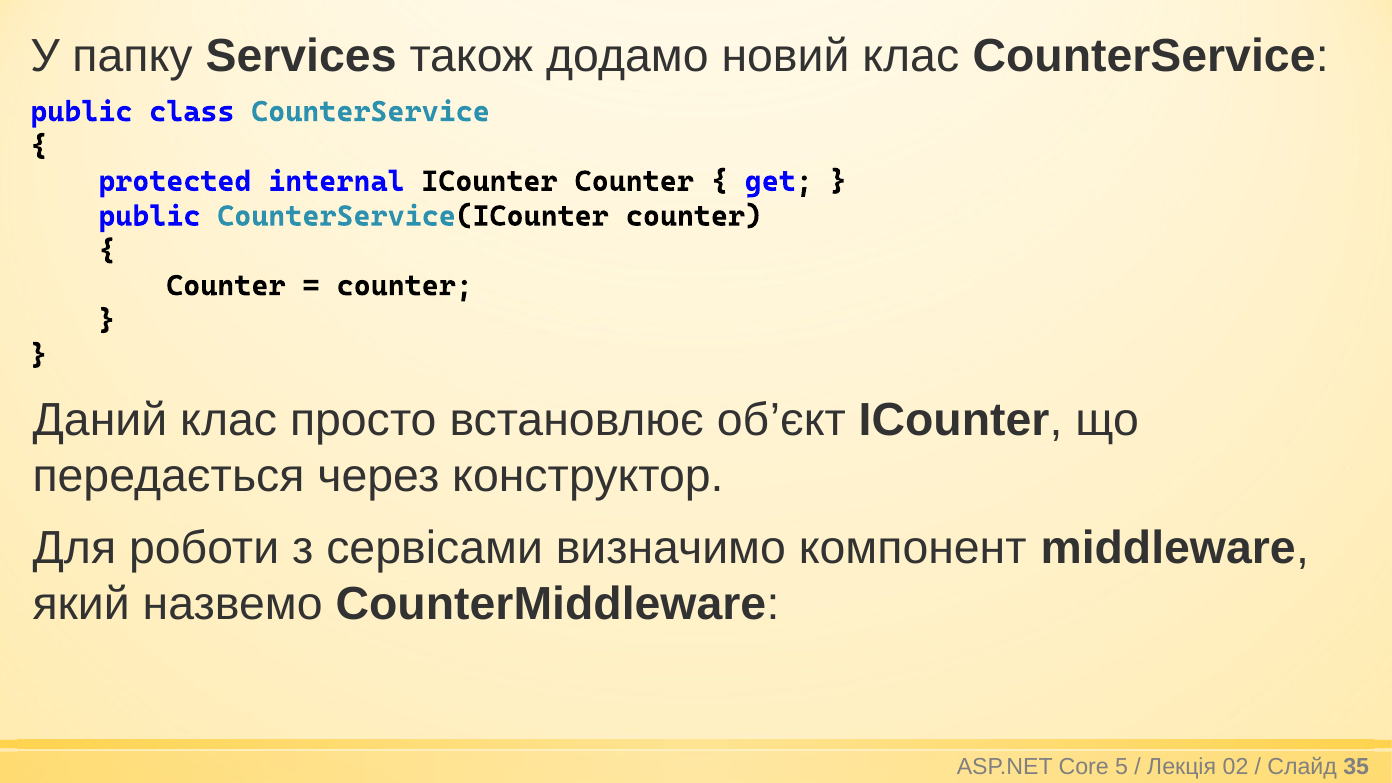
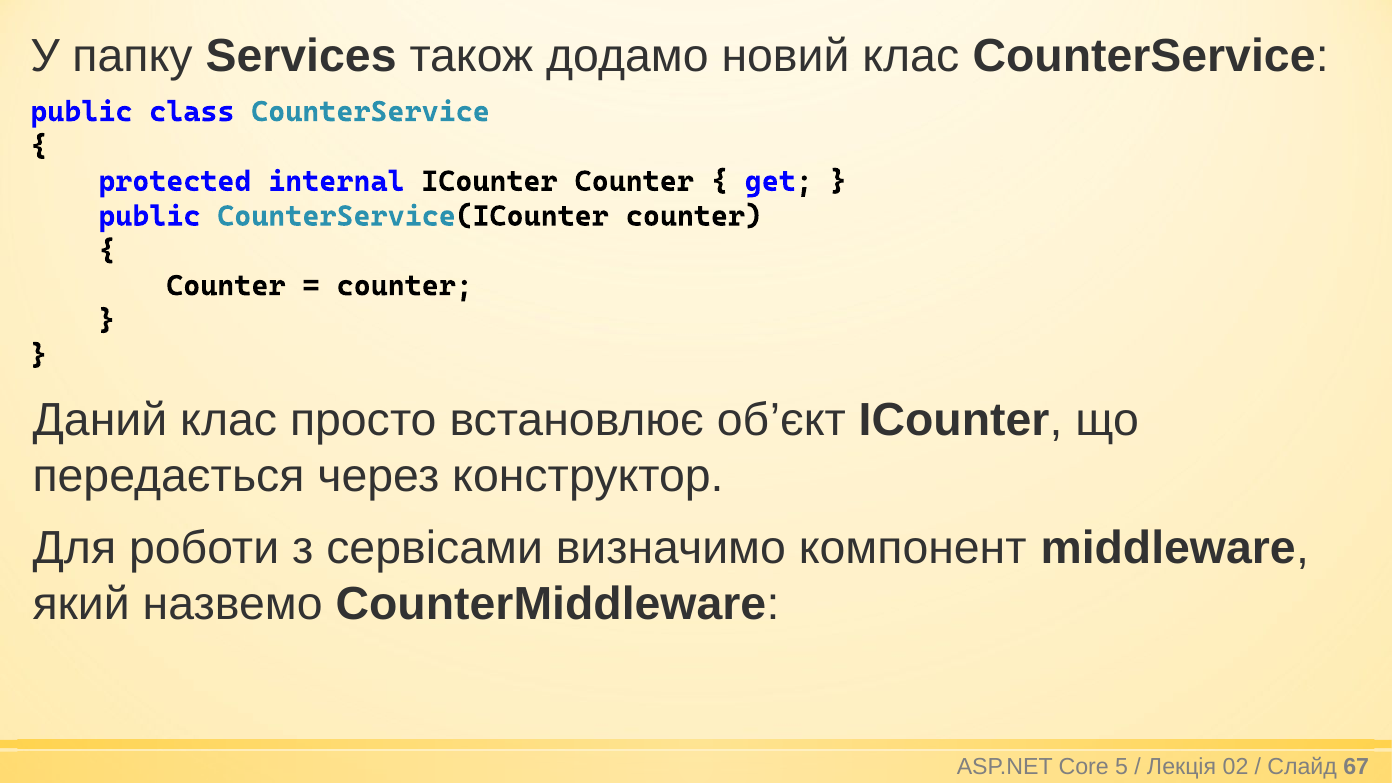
35: 35 -> 67
